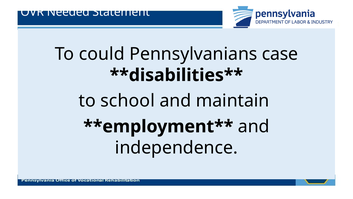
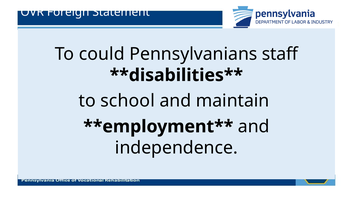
Needed: Needed -> Foreign
case: case -> staff
